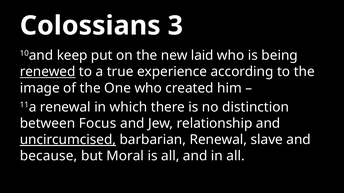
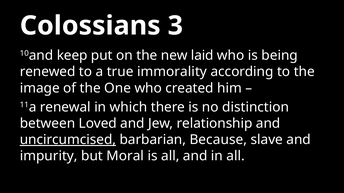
renewed underline: present -> none
experience: experience -> immorality
Focus: Focus -> Loved
barbarian Renewal: Renewal -> Because
because: because -> impurity
